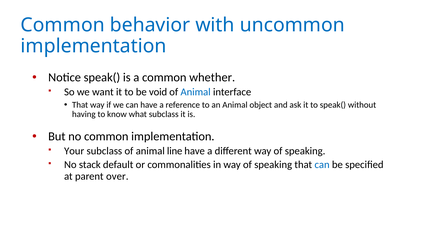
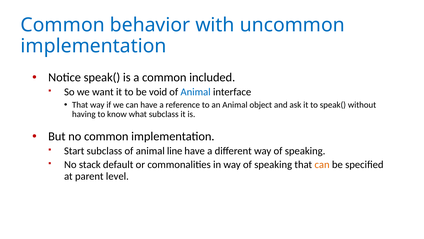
whether: whether -> included
Your: Your -> Start
can at (322, 164) colour: blue -> orange
over: over -> level
